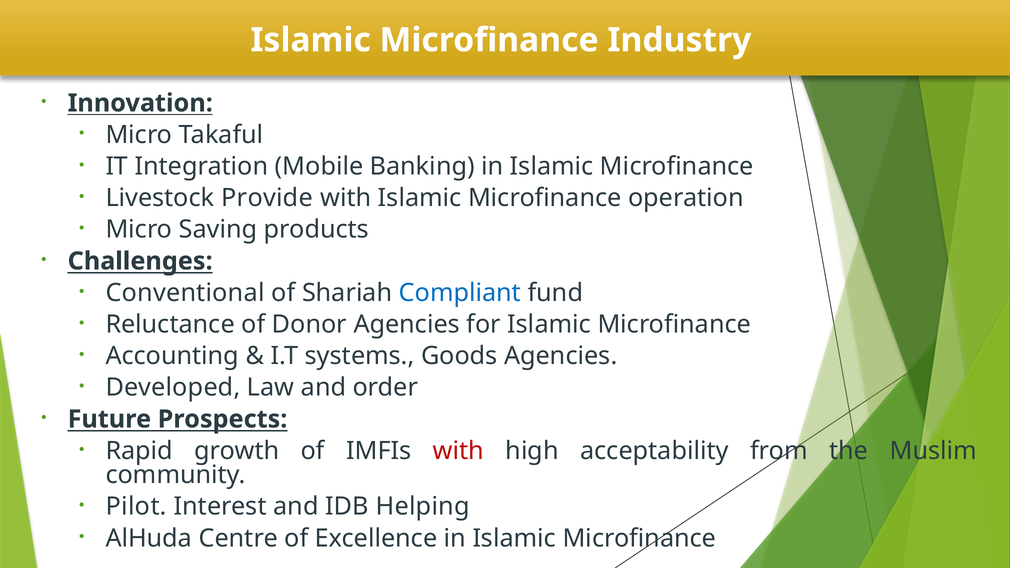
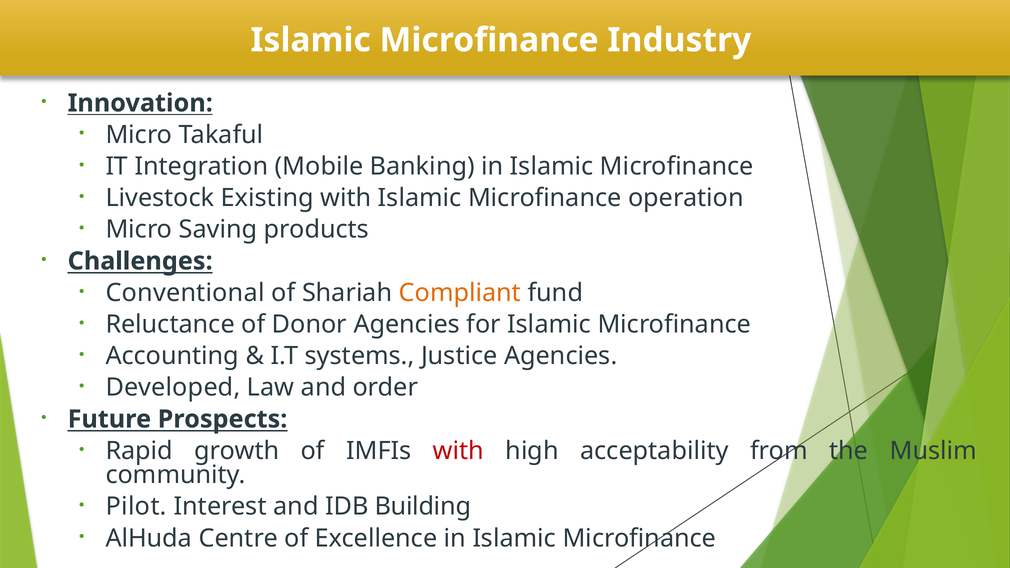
Provide: Provide -> Existing
Compliant colour: blue -> orange
Goods: Goods -> Justice
Helping: Helping -> Building
